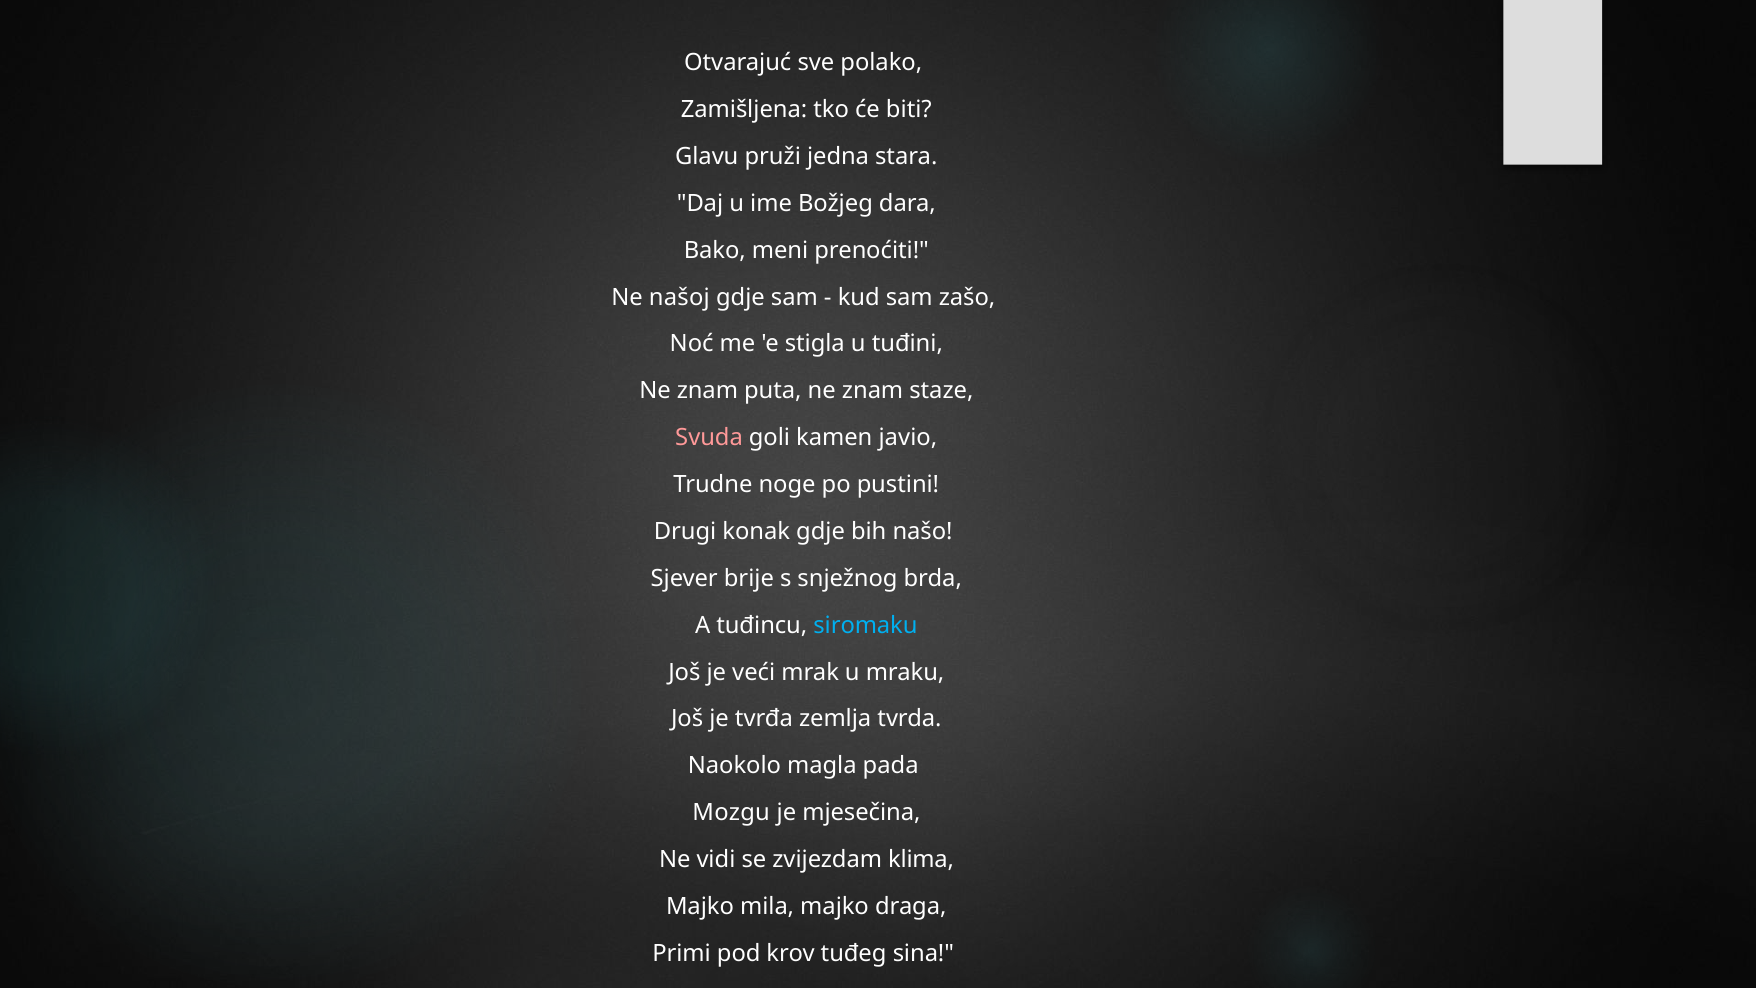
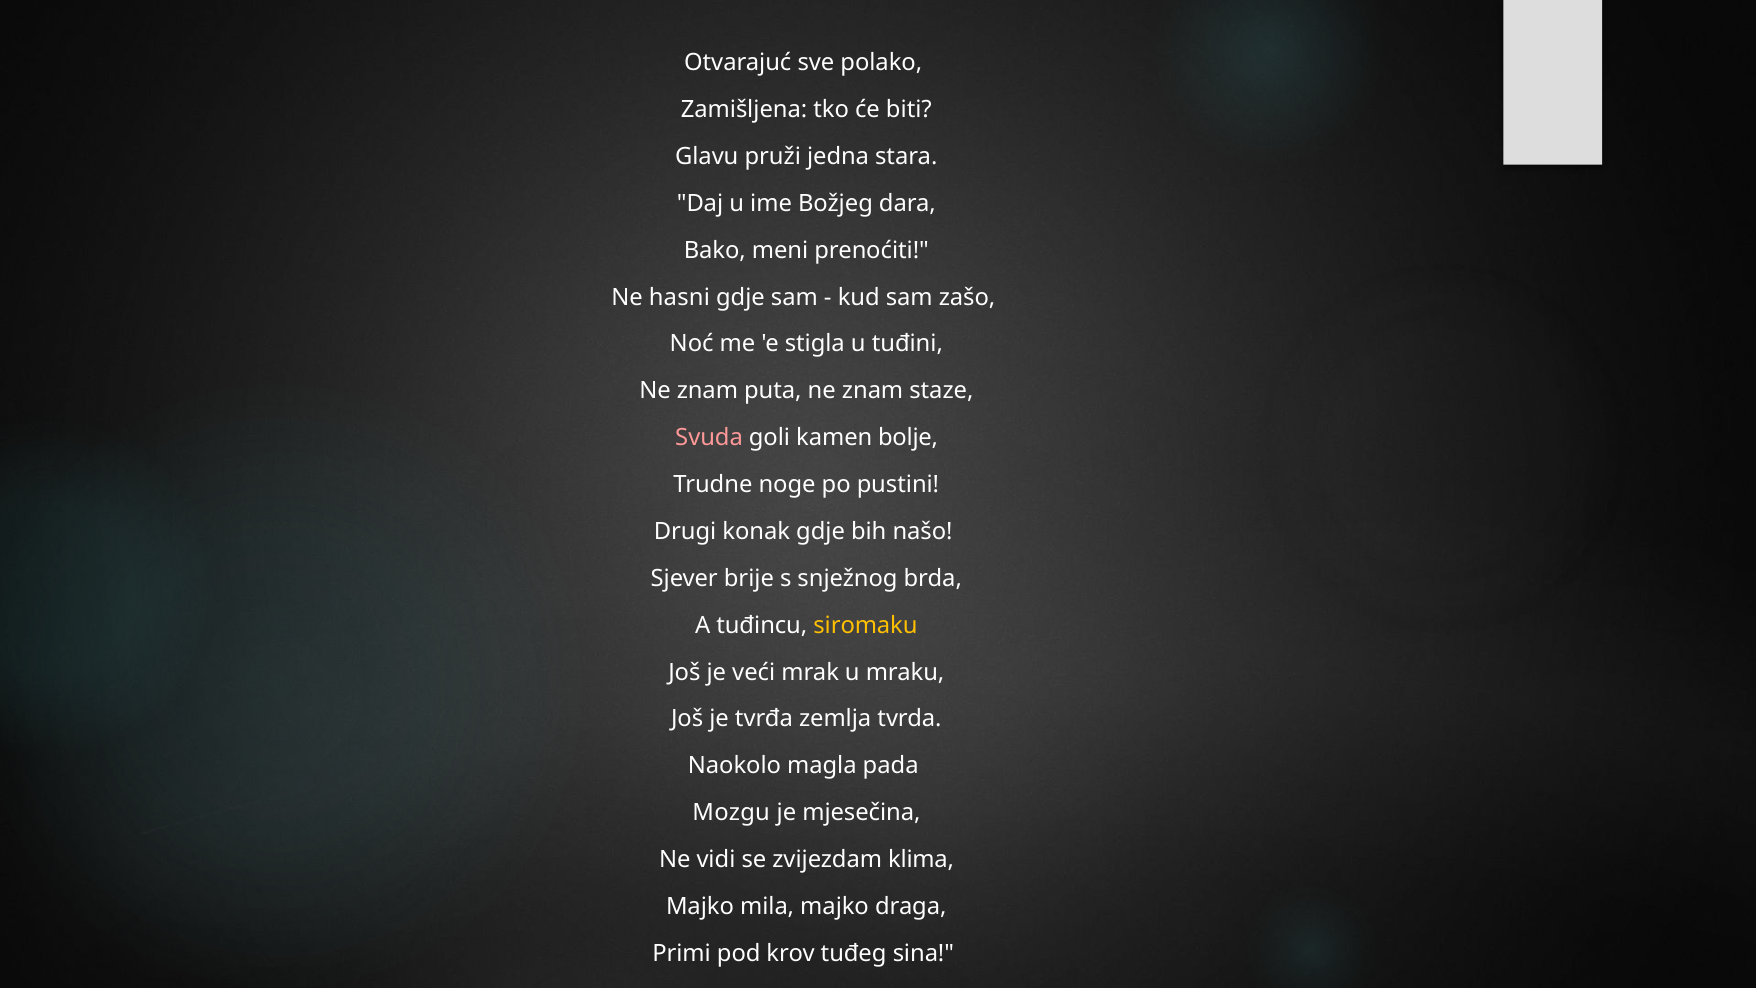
našoj: našoj -> hasni
javio: javio -> bolje
siromaku colour: light blue -> yellow
